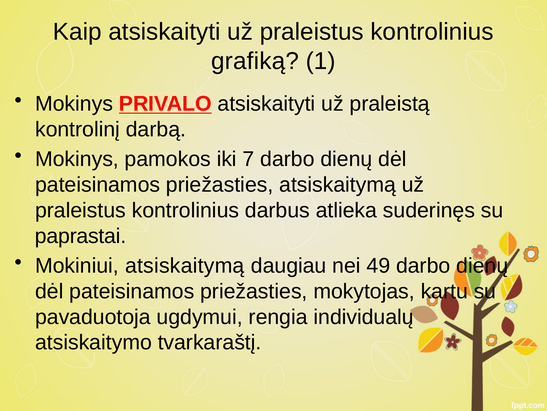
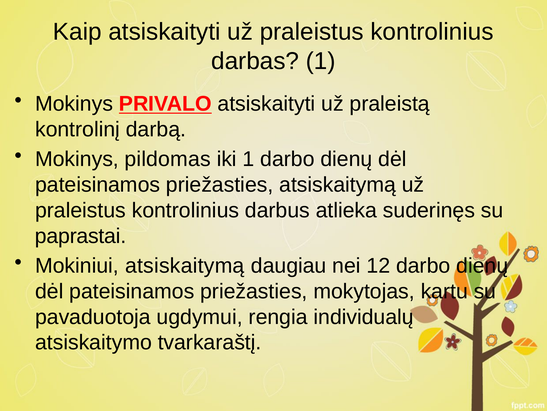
grafiką: grafiką -> darbas
pamokos: pamokos -> pildomas
iki 7: 7 -> 1
49: 49 -> 12
